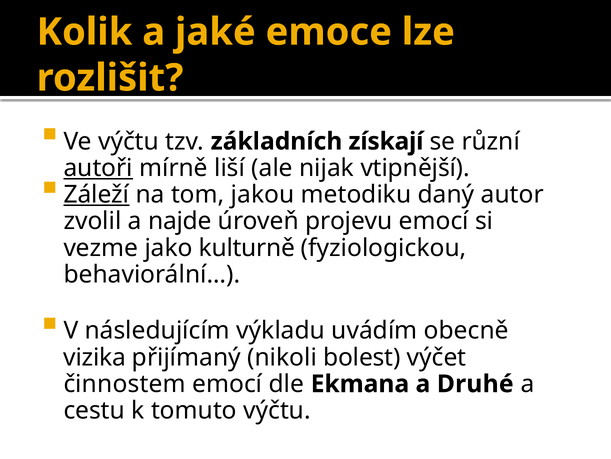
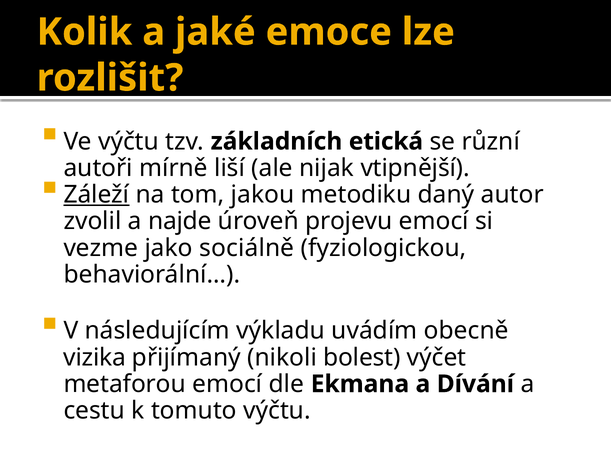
získají: získají -> etická
autoři underline: present -> none
kulturně: kulturně -> sociálně
činnostem: činnostem -> metaforou
Druhé: Druhé -> Dívání
